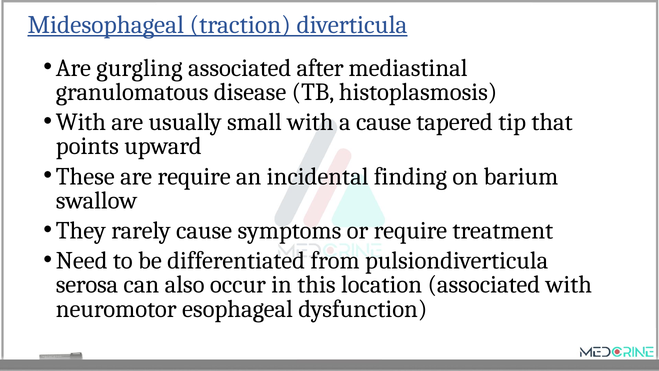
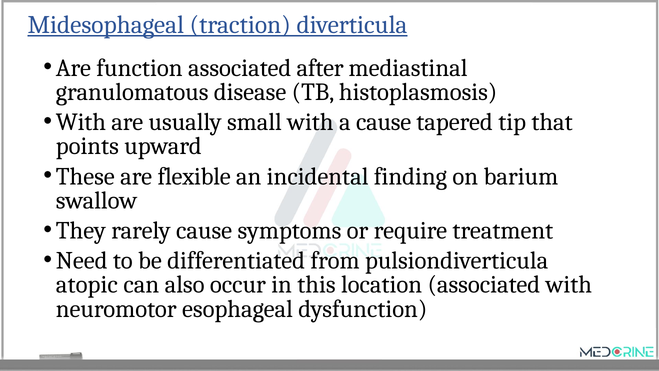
gurgling: gurgling -> function
are require: require -> flexible
serosa: serosa -> atopic
